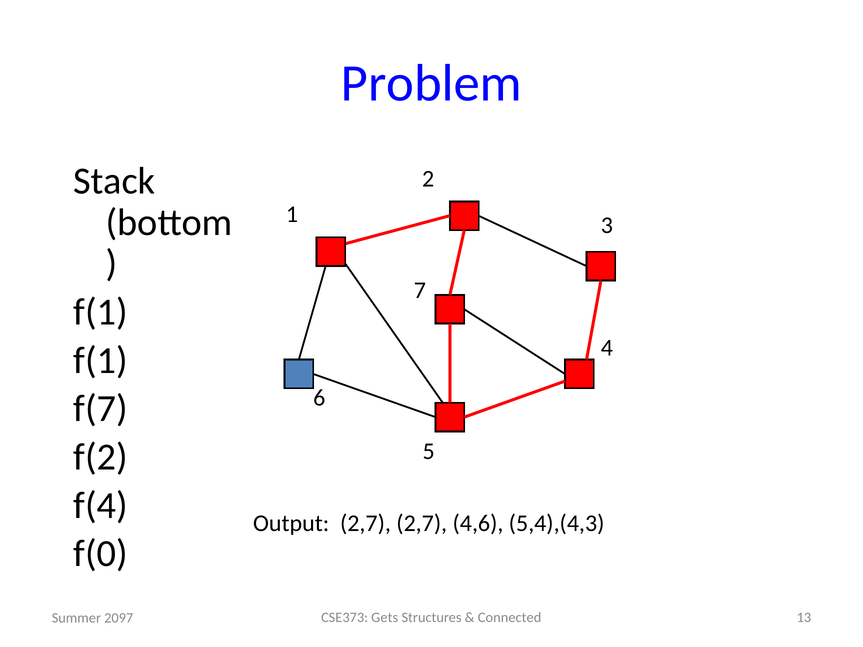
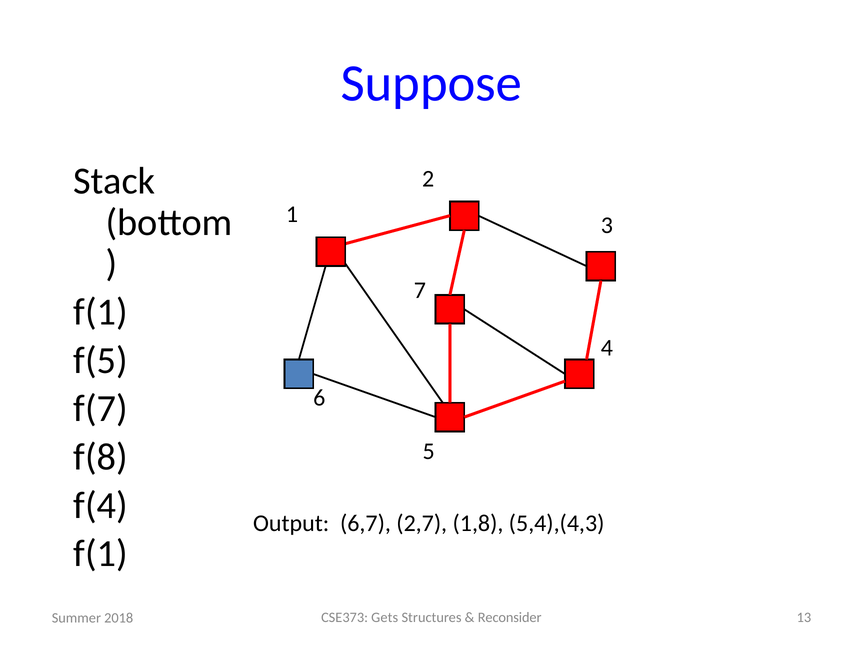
Problem: Problem -> Suppose
f(1 at (101, 361): f(1 -> f(5
f(2: f(2 -> f(8
Output 2,7: 2,7 -> 6,7
4,6: 4,6 -> 1,8
f(0 at (101, 554): f(0 -> f(1
Connected: Connected -> Reconsider
2097: 2097 -> 2018
